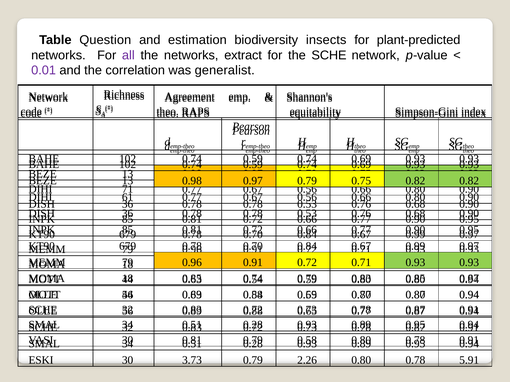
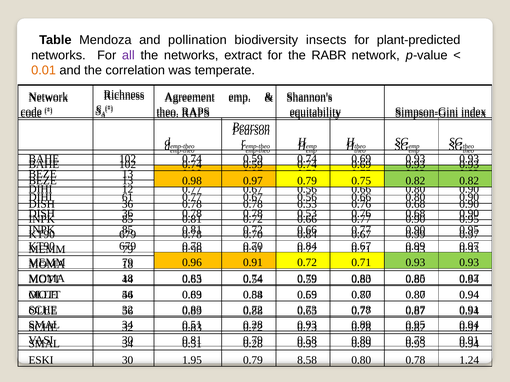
Question: Question -> Mendoza
estimation: estimation -> pollination
the SCHE: SCHE -> RABR
0.01 colour: purple -> orange
generalist: generalist -> temperate
71: 71 -> 12
3.73: 3.73 -> 1.95
2.26: 2.26 -> 8.58
5.91: 5.91 -> 1.24
